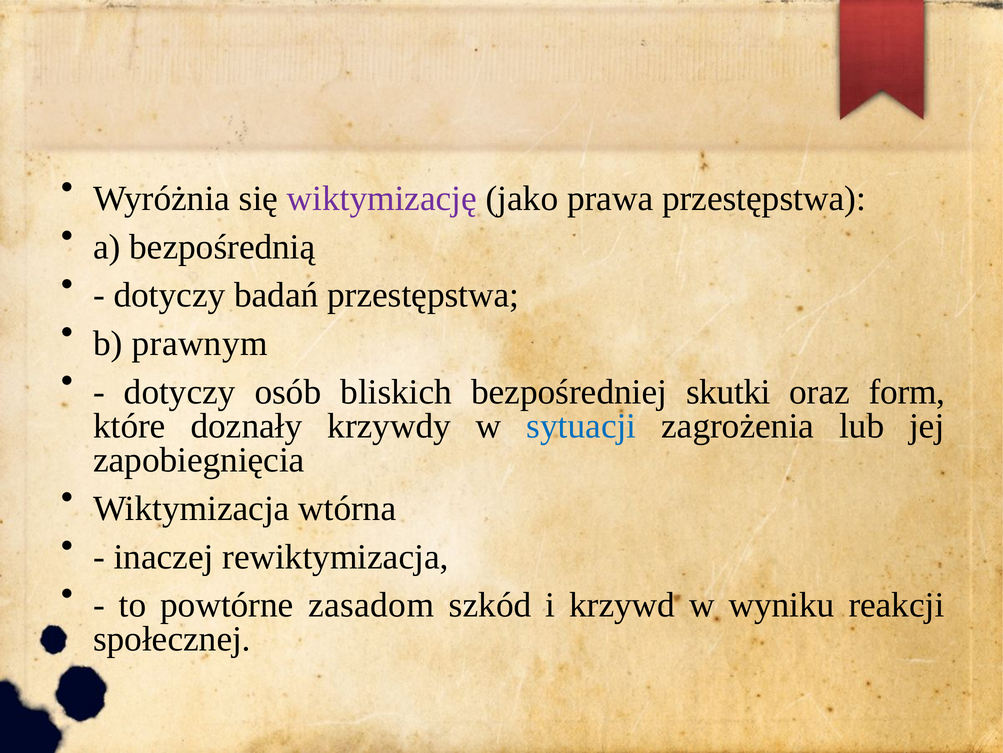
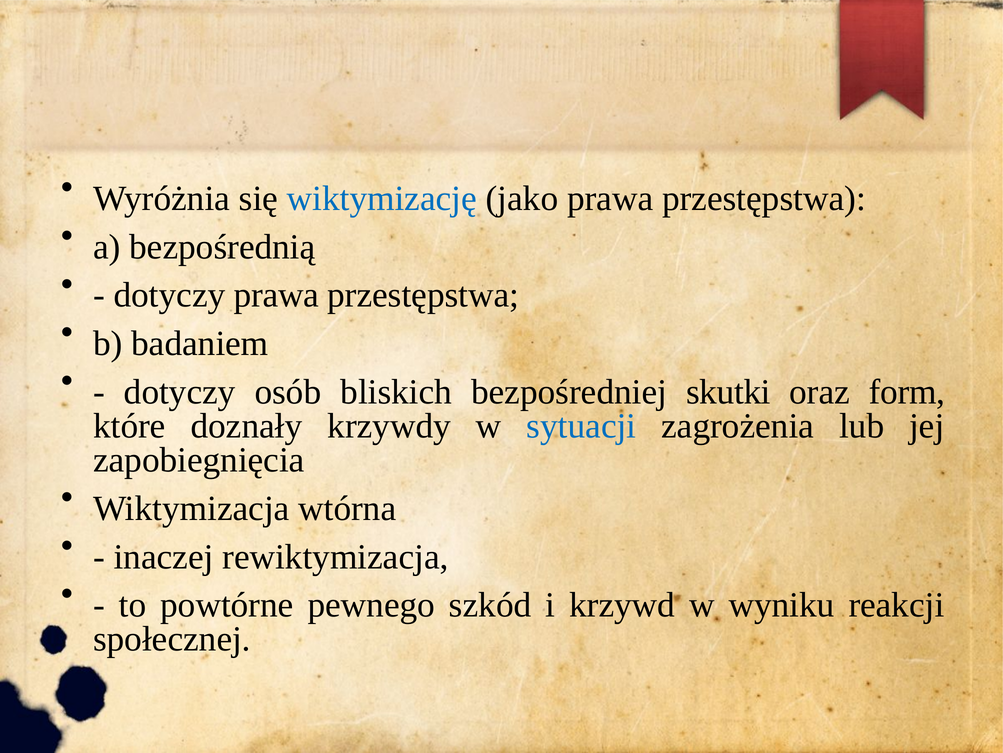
wiktymizację colour: purple -> blue
dotyczy badań: badań -> prawa
prawnym: prawnym -> badaniem
zasadom: zasadom -> pewnego
